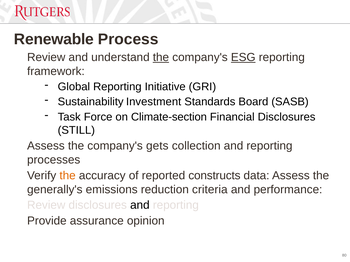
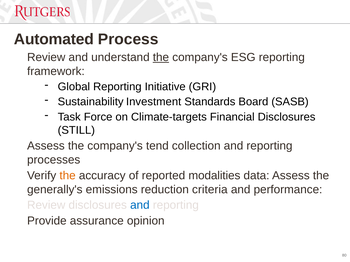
Renewable: Renewable -> Automated
ESG underline: present -> none
Climate-section: Climate-section -> Climate-targets
gets: gets -> tend
constructs: constructs -> modalities
and at (140, 206) colour: black -> blue
